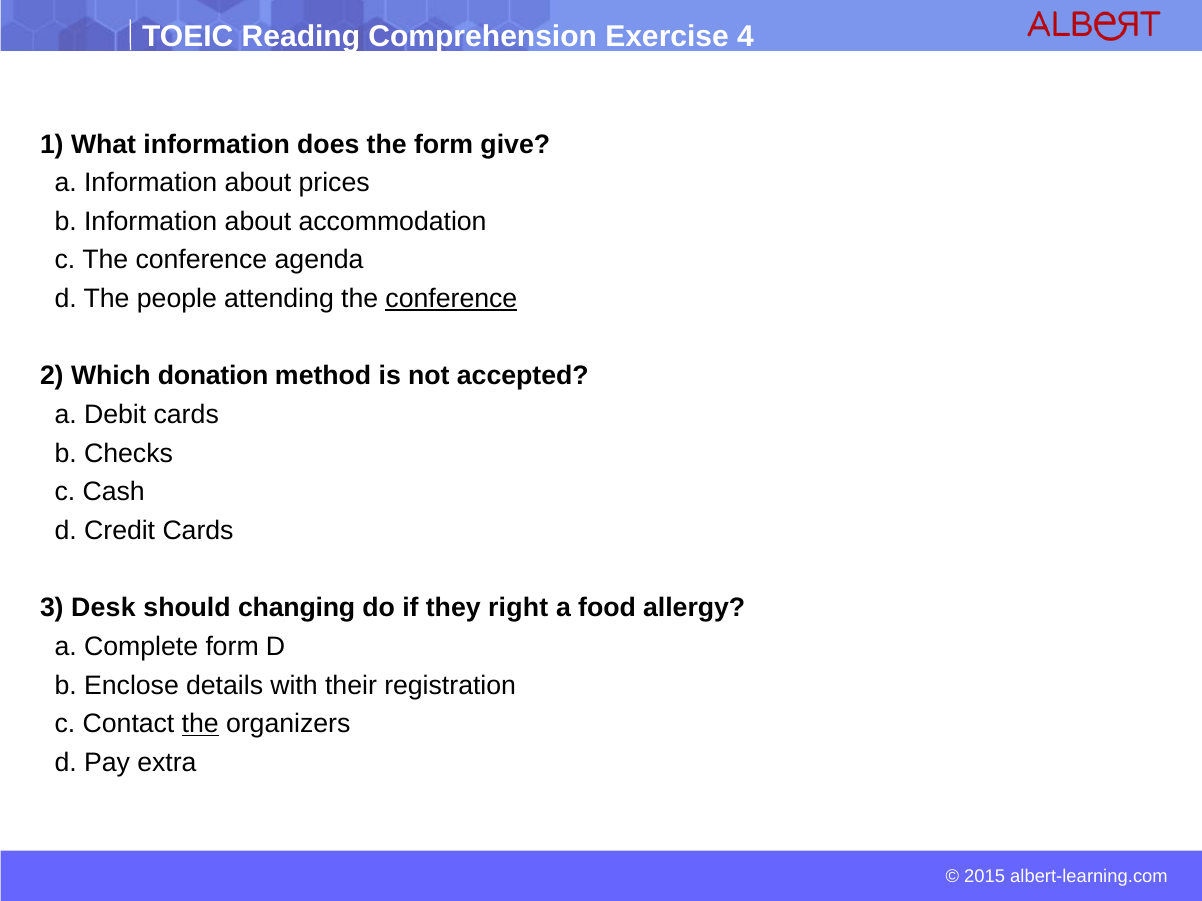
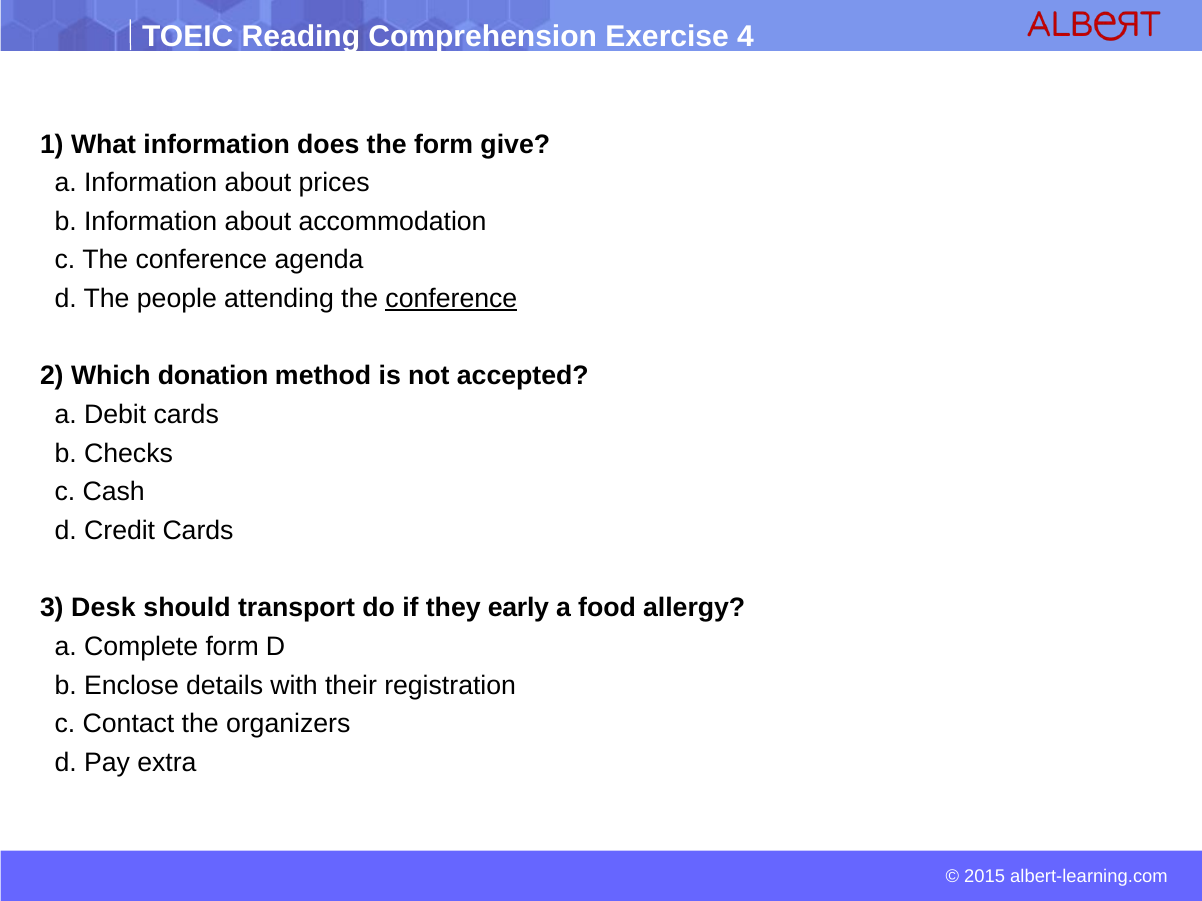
changing: changing -> transport
right: right -> early
the at (200, 724) underline: present -> none
